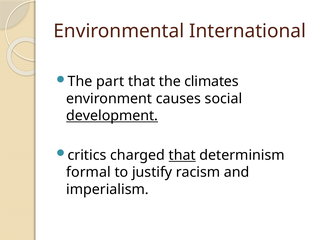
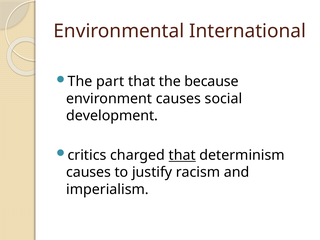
climates: climates -> because
development underline: present -> none
formal at (88, 172): formal -> causes
